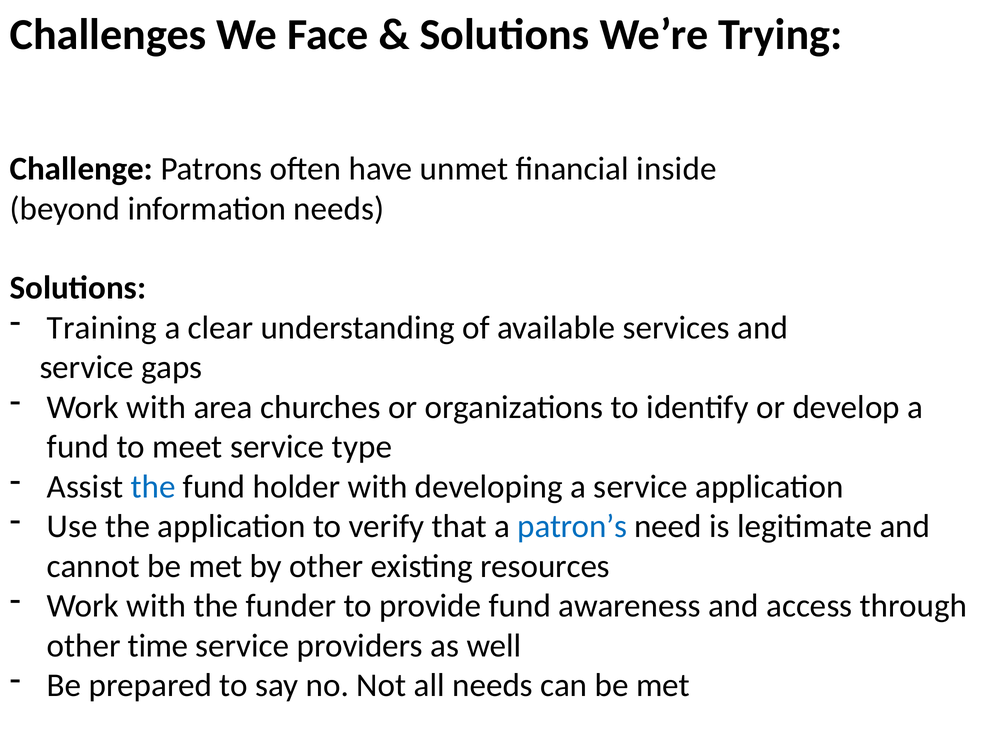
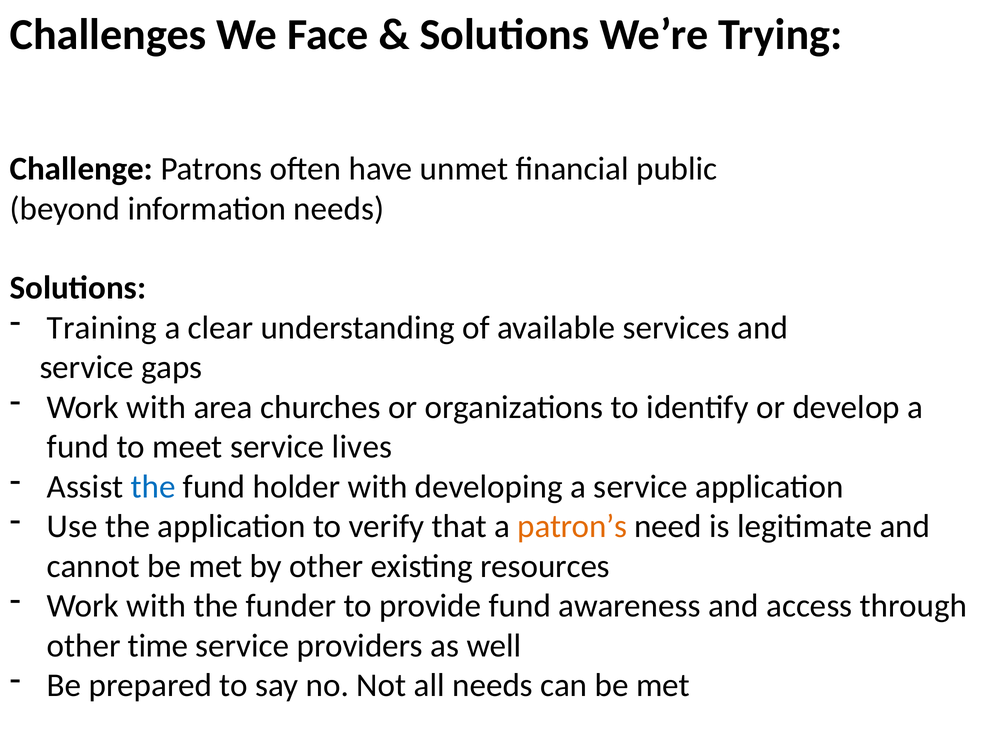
inside: inside -> public
type: type -> lives
patron’s colour: blue -> orange
